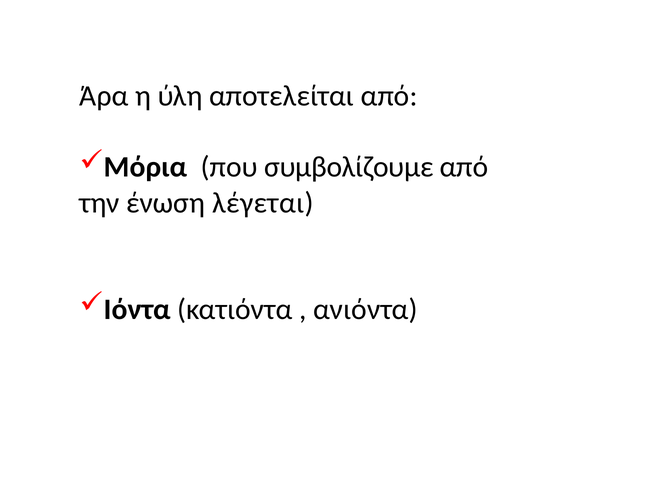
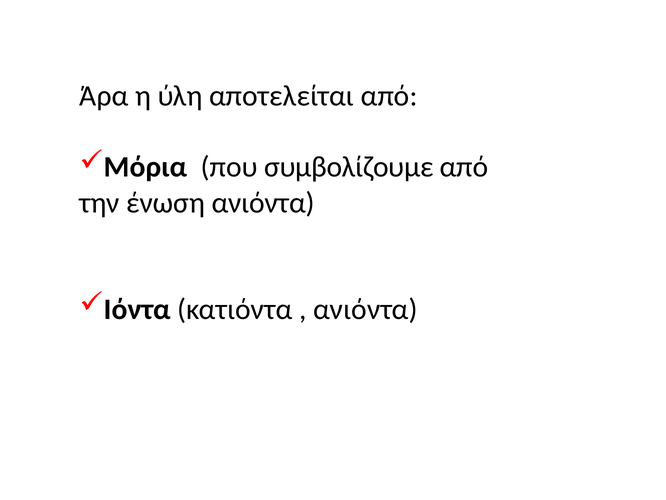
ένωση λέγεται: λέγεται -> ανιόντα
